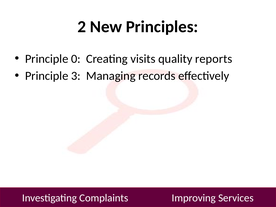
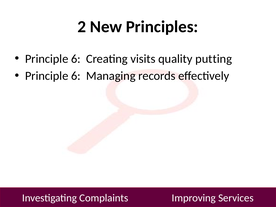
0 at (76, 59): 0 -> 6
reports: reports -> putting
3 at (76, 76): 3 -> 6
